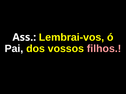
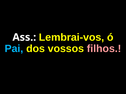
Pai colour: white -> light blue
